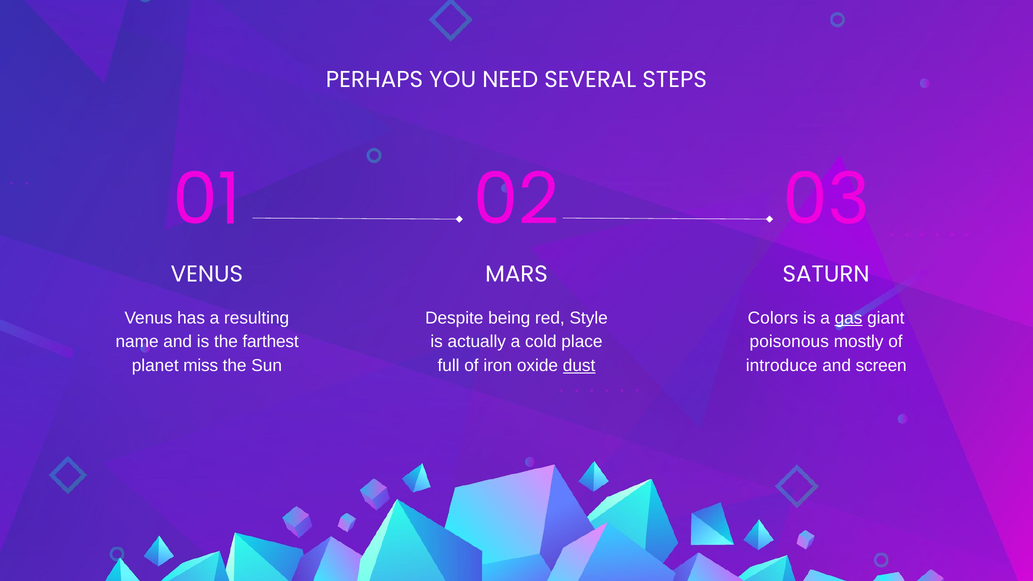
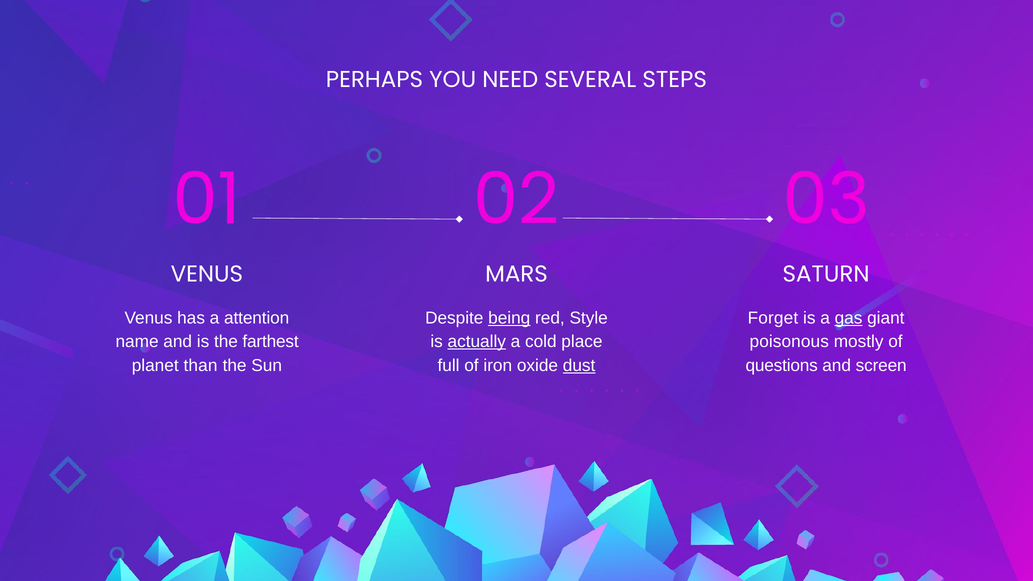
resulting: resulting -> attention
being underline: none -> present
Colors: Colors -> Forget
actually underline: none -> present
miss: miss -> than
introduce: introduce -> questions
